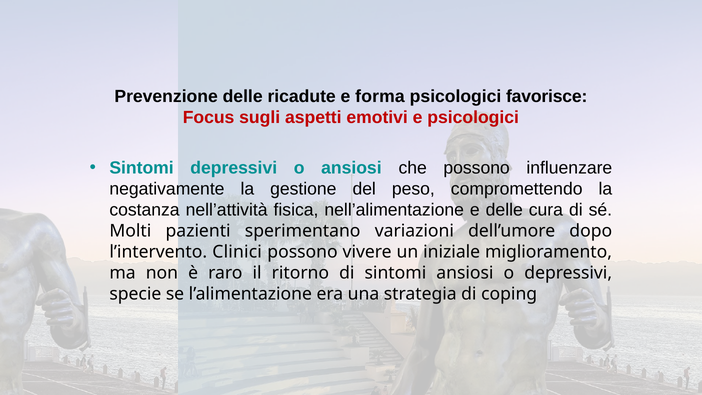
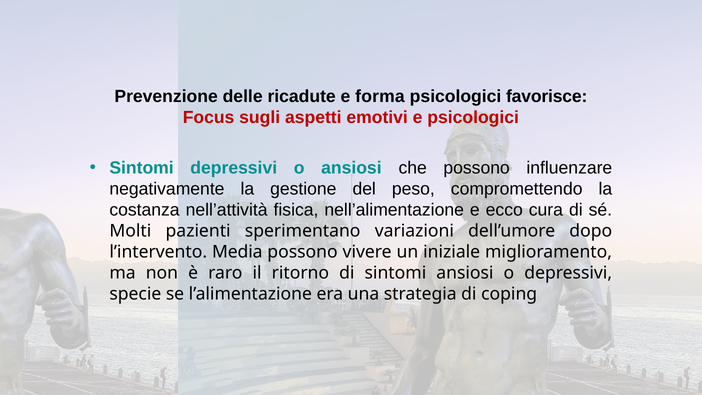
e delle: delle -> ecco
Clinici: Clinici -> Media
